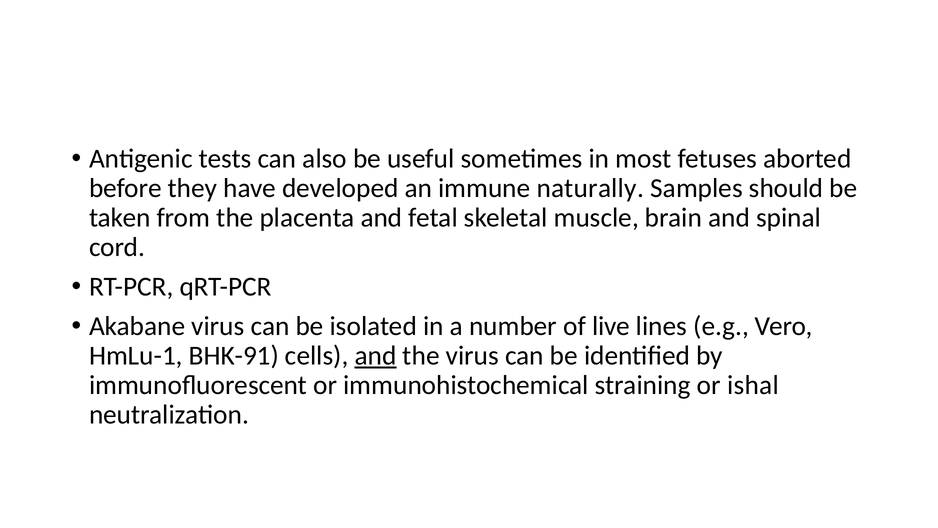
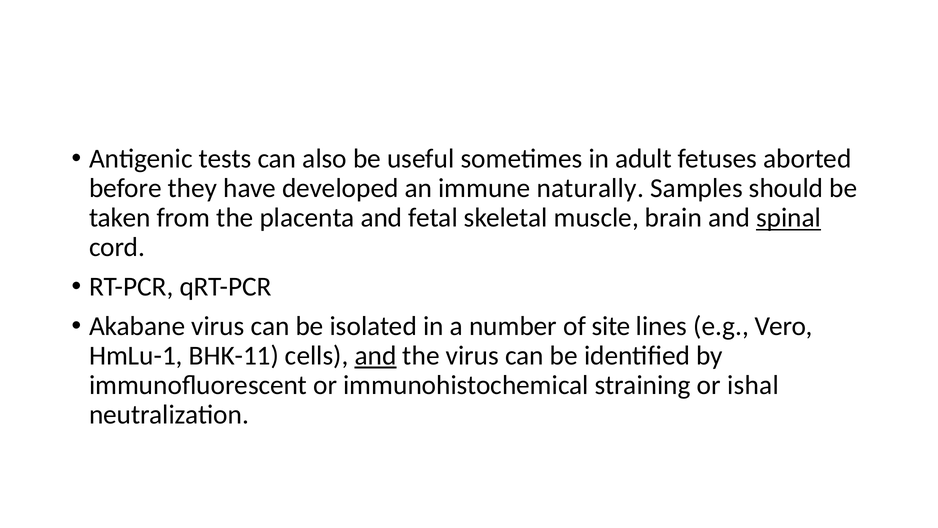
most: most -> adult
spinal underline: none -> present
live: live -> site
BHK-91: BHK-91 -> BHK-11
